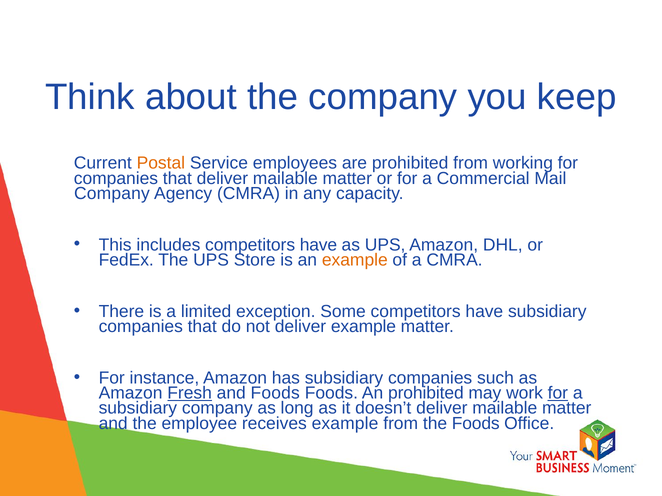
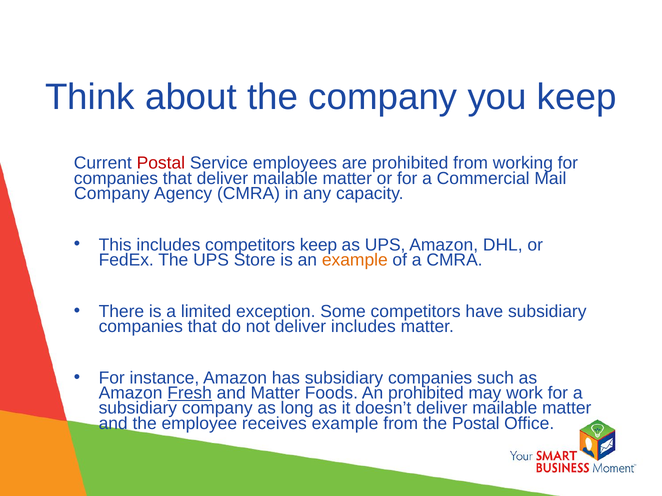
Postal at (161, 163) colour: orange -> red
includes competitors have: have -> keep
deliver example: example -> includes
and Foods: Foods -> Matter
for at (558, 393) underline: present -> none
the Foods: Foods -> Postal
